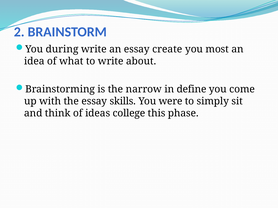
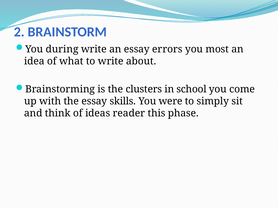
create: create -> errors
narrow: narrow -> clusters
define: define -> school
college: college -> reader
